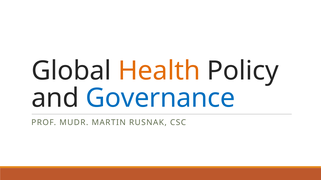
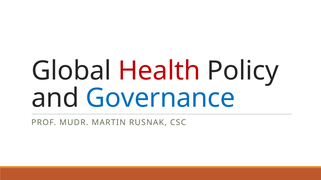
Health colour: orange -> red
